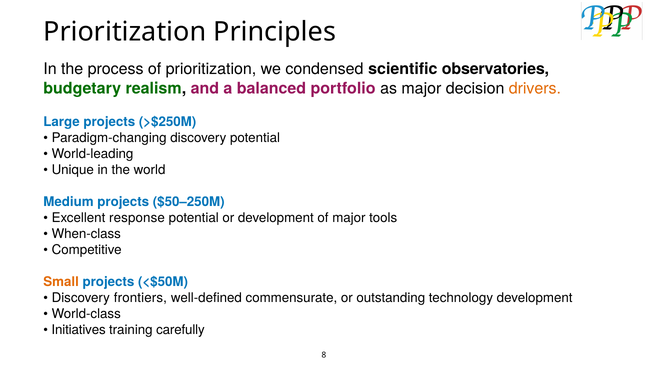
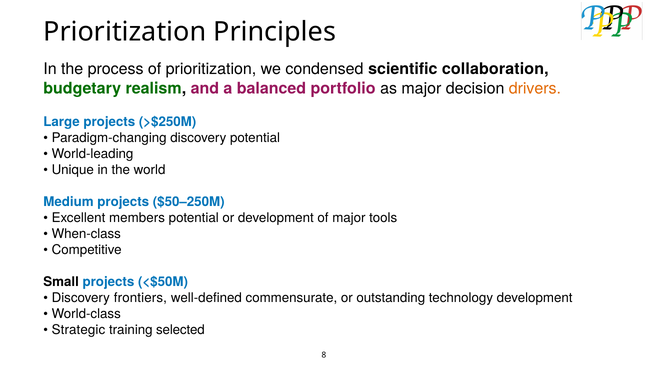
observatories: observatories -> collaboration
response: response -> members
Small colour: orange -> black
Initiatives: Initiatives -> Strategic
carefully: carefully -> selected
